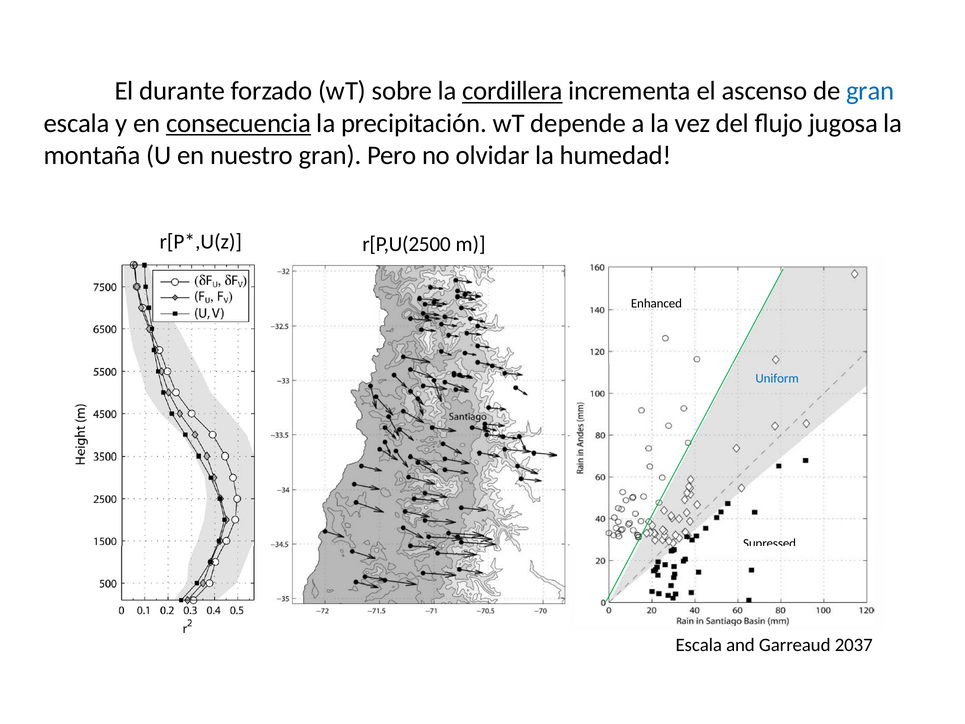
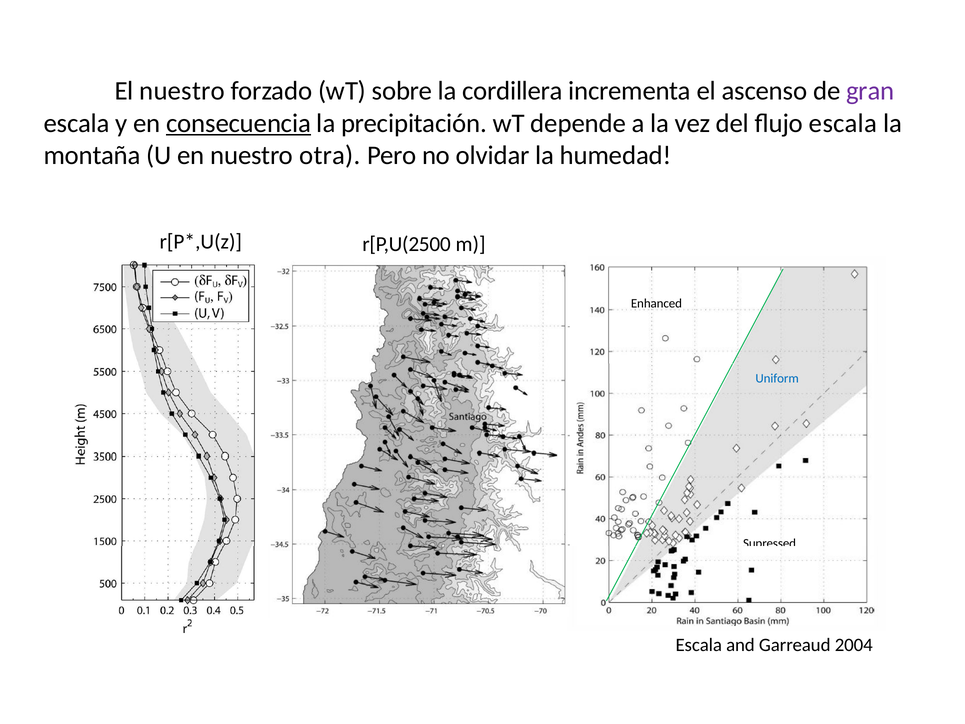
El durante: durante -> nuestro
cordillera underline: present -> none
gran at (870, 91) colour: blue -> purple
flujo jugosa: jugosa -> escala
nuestro gran: gran -> otra
2037: 2037 -> 2004
